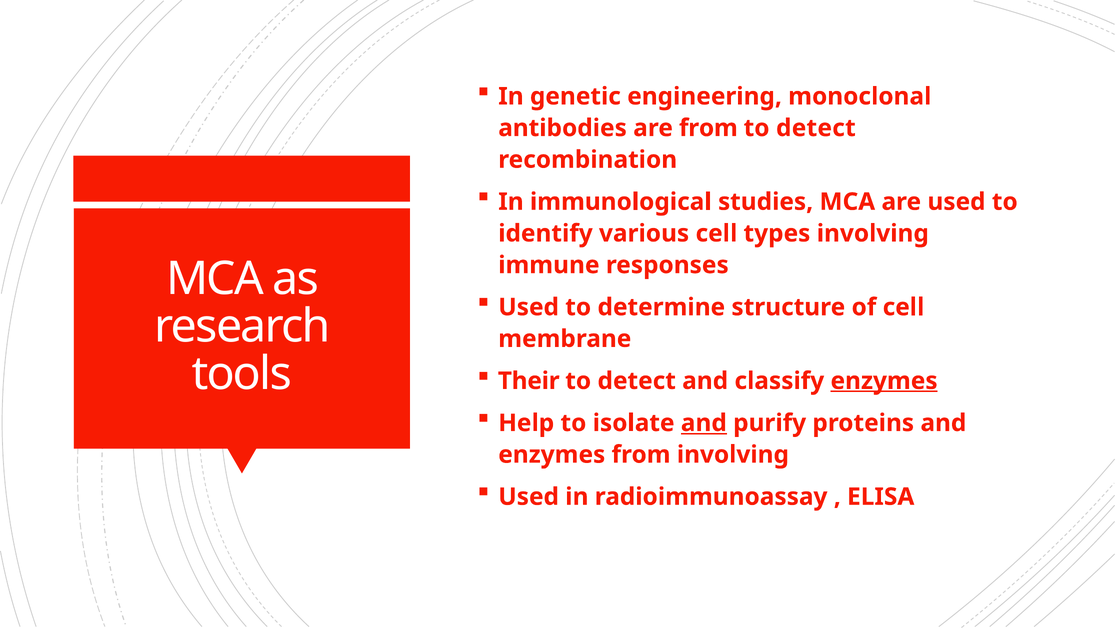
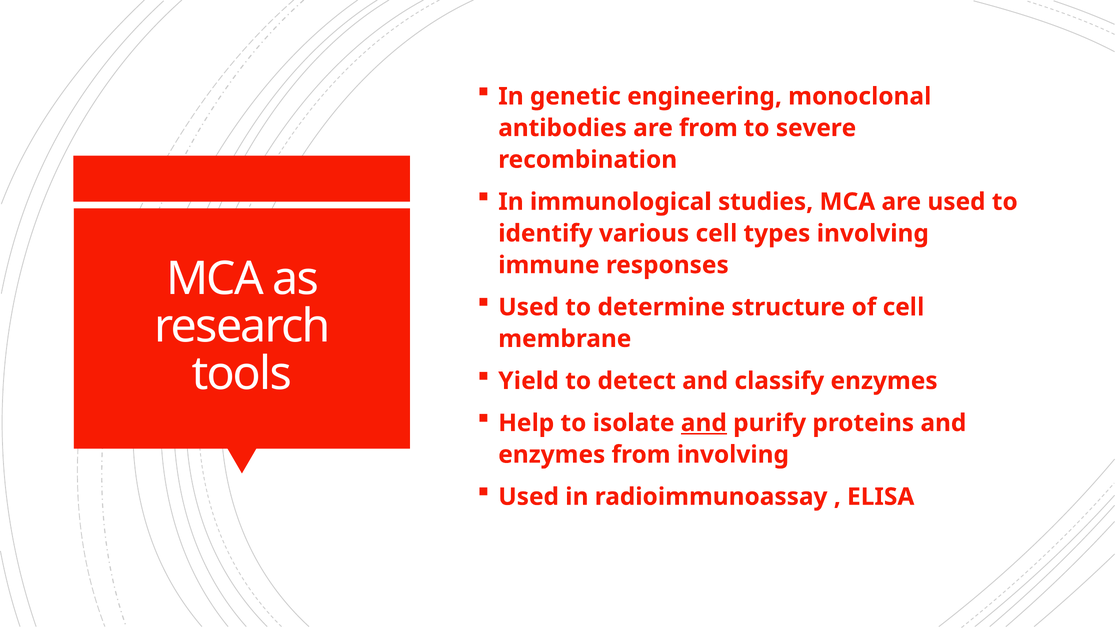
detect at (816, 128): detect -> severe
Their: Their -> Yield
enzymes at (884, 381) underline: present -> none
